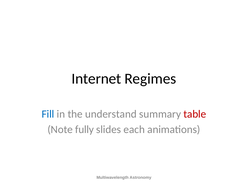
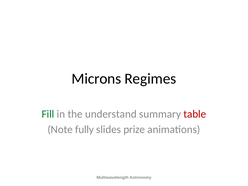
Internet: Internet -> Microns
Fill colour: blue -> green
each: each -> prize
